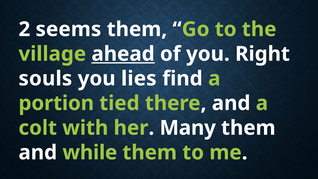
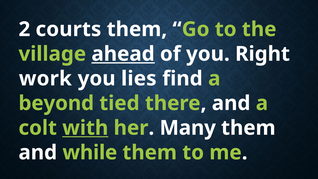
seems: seems -> courts
souls: souls -> work
portion: portion -> beyond
with underline: none -> present
